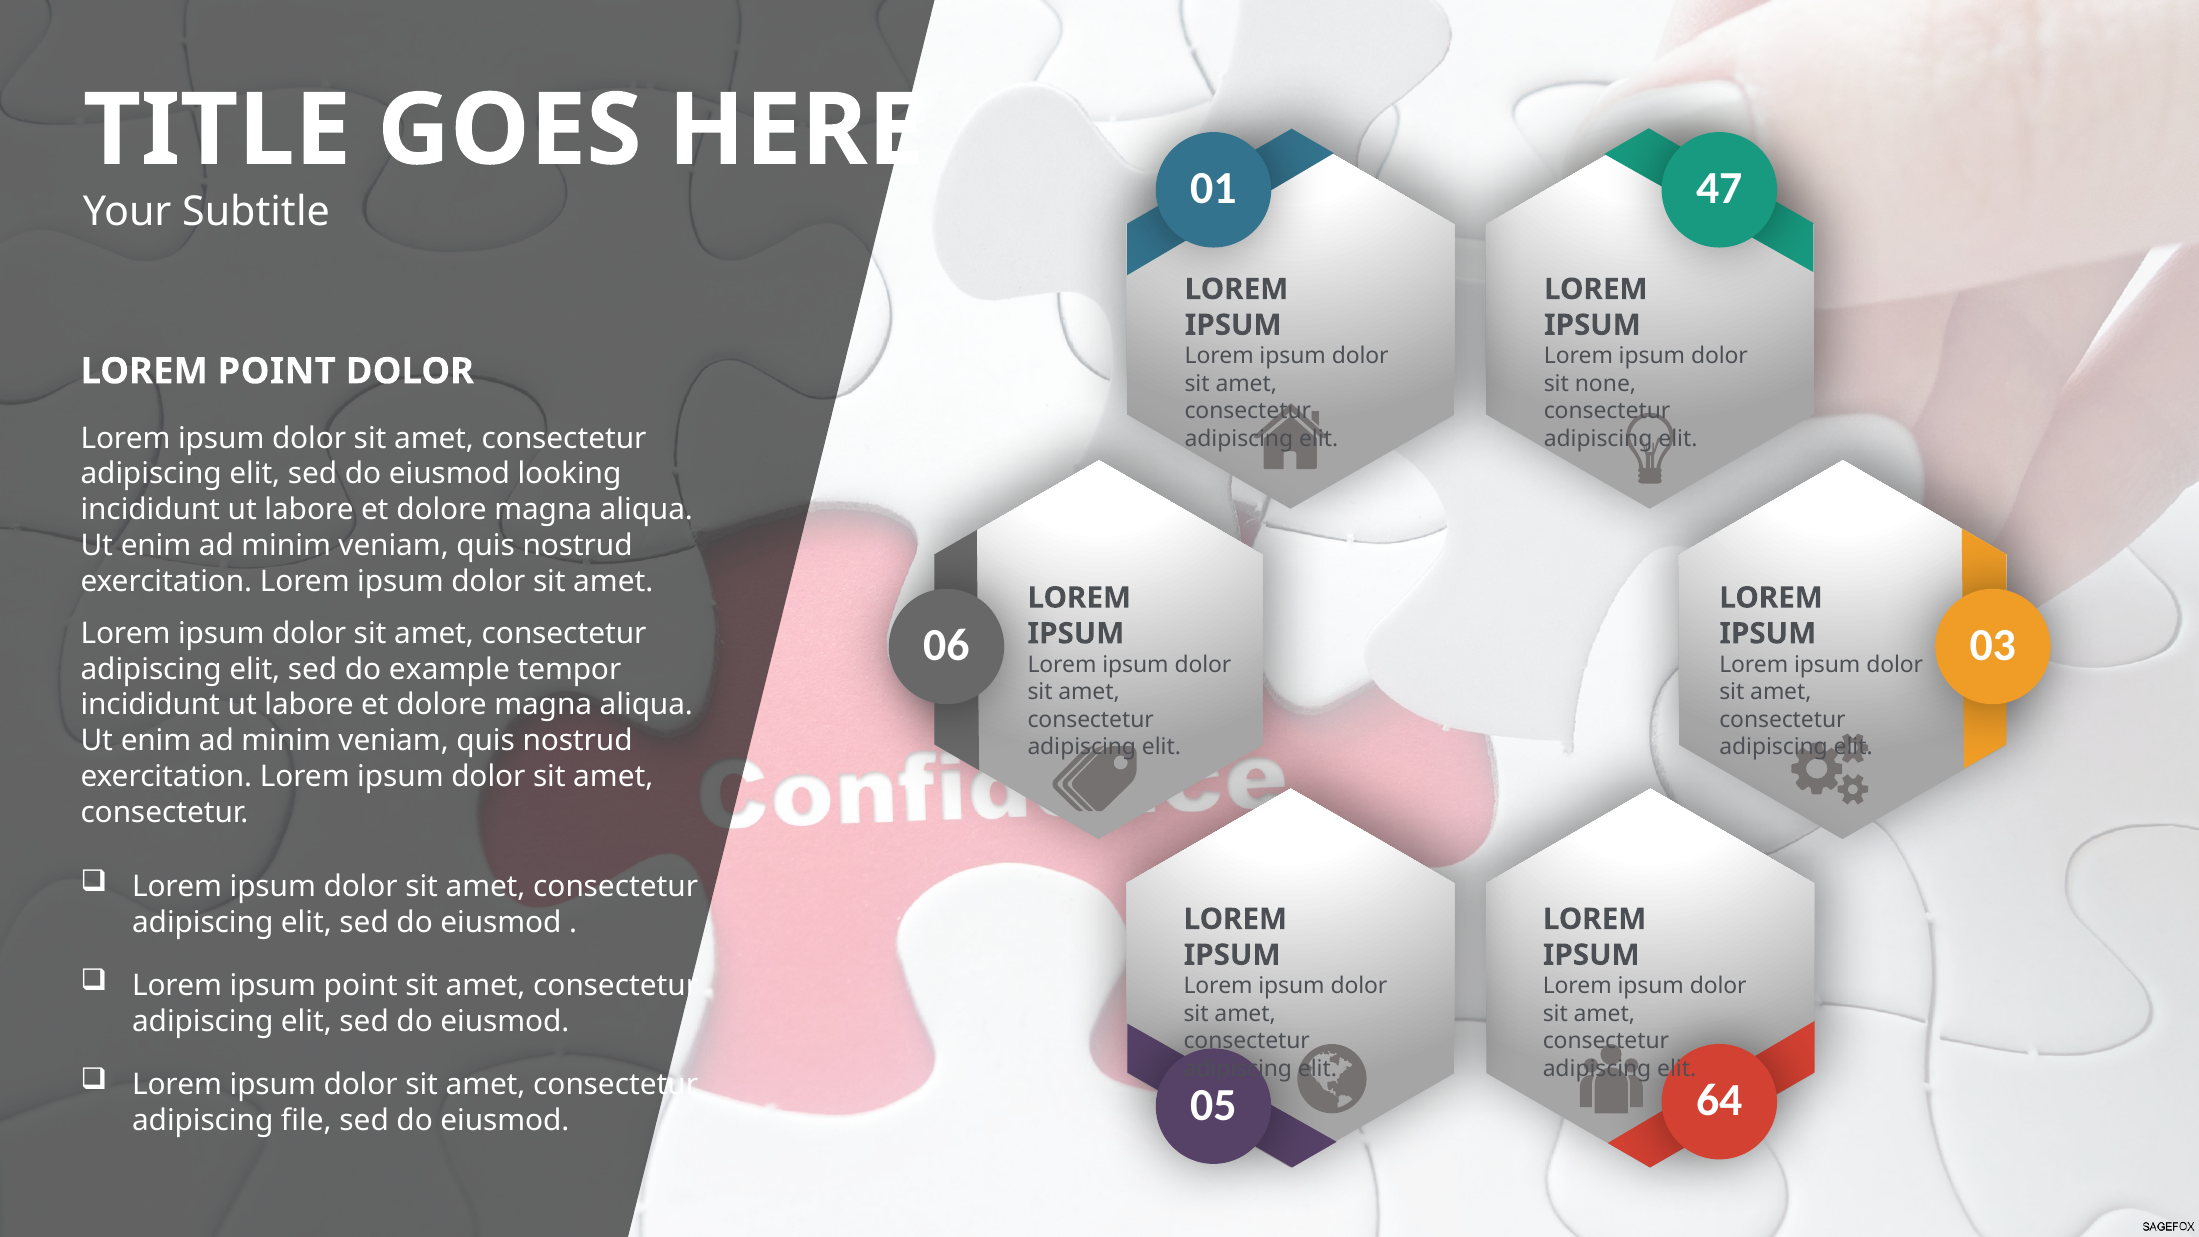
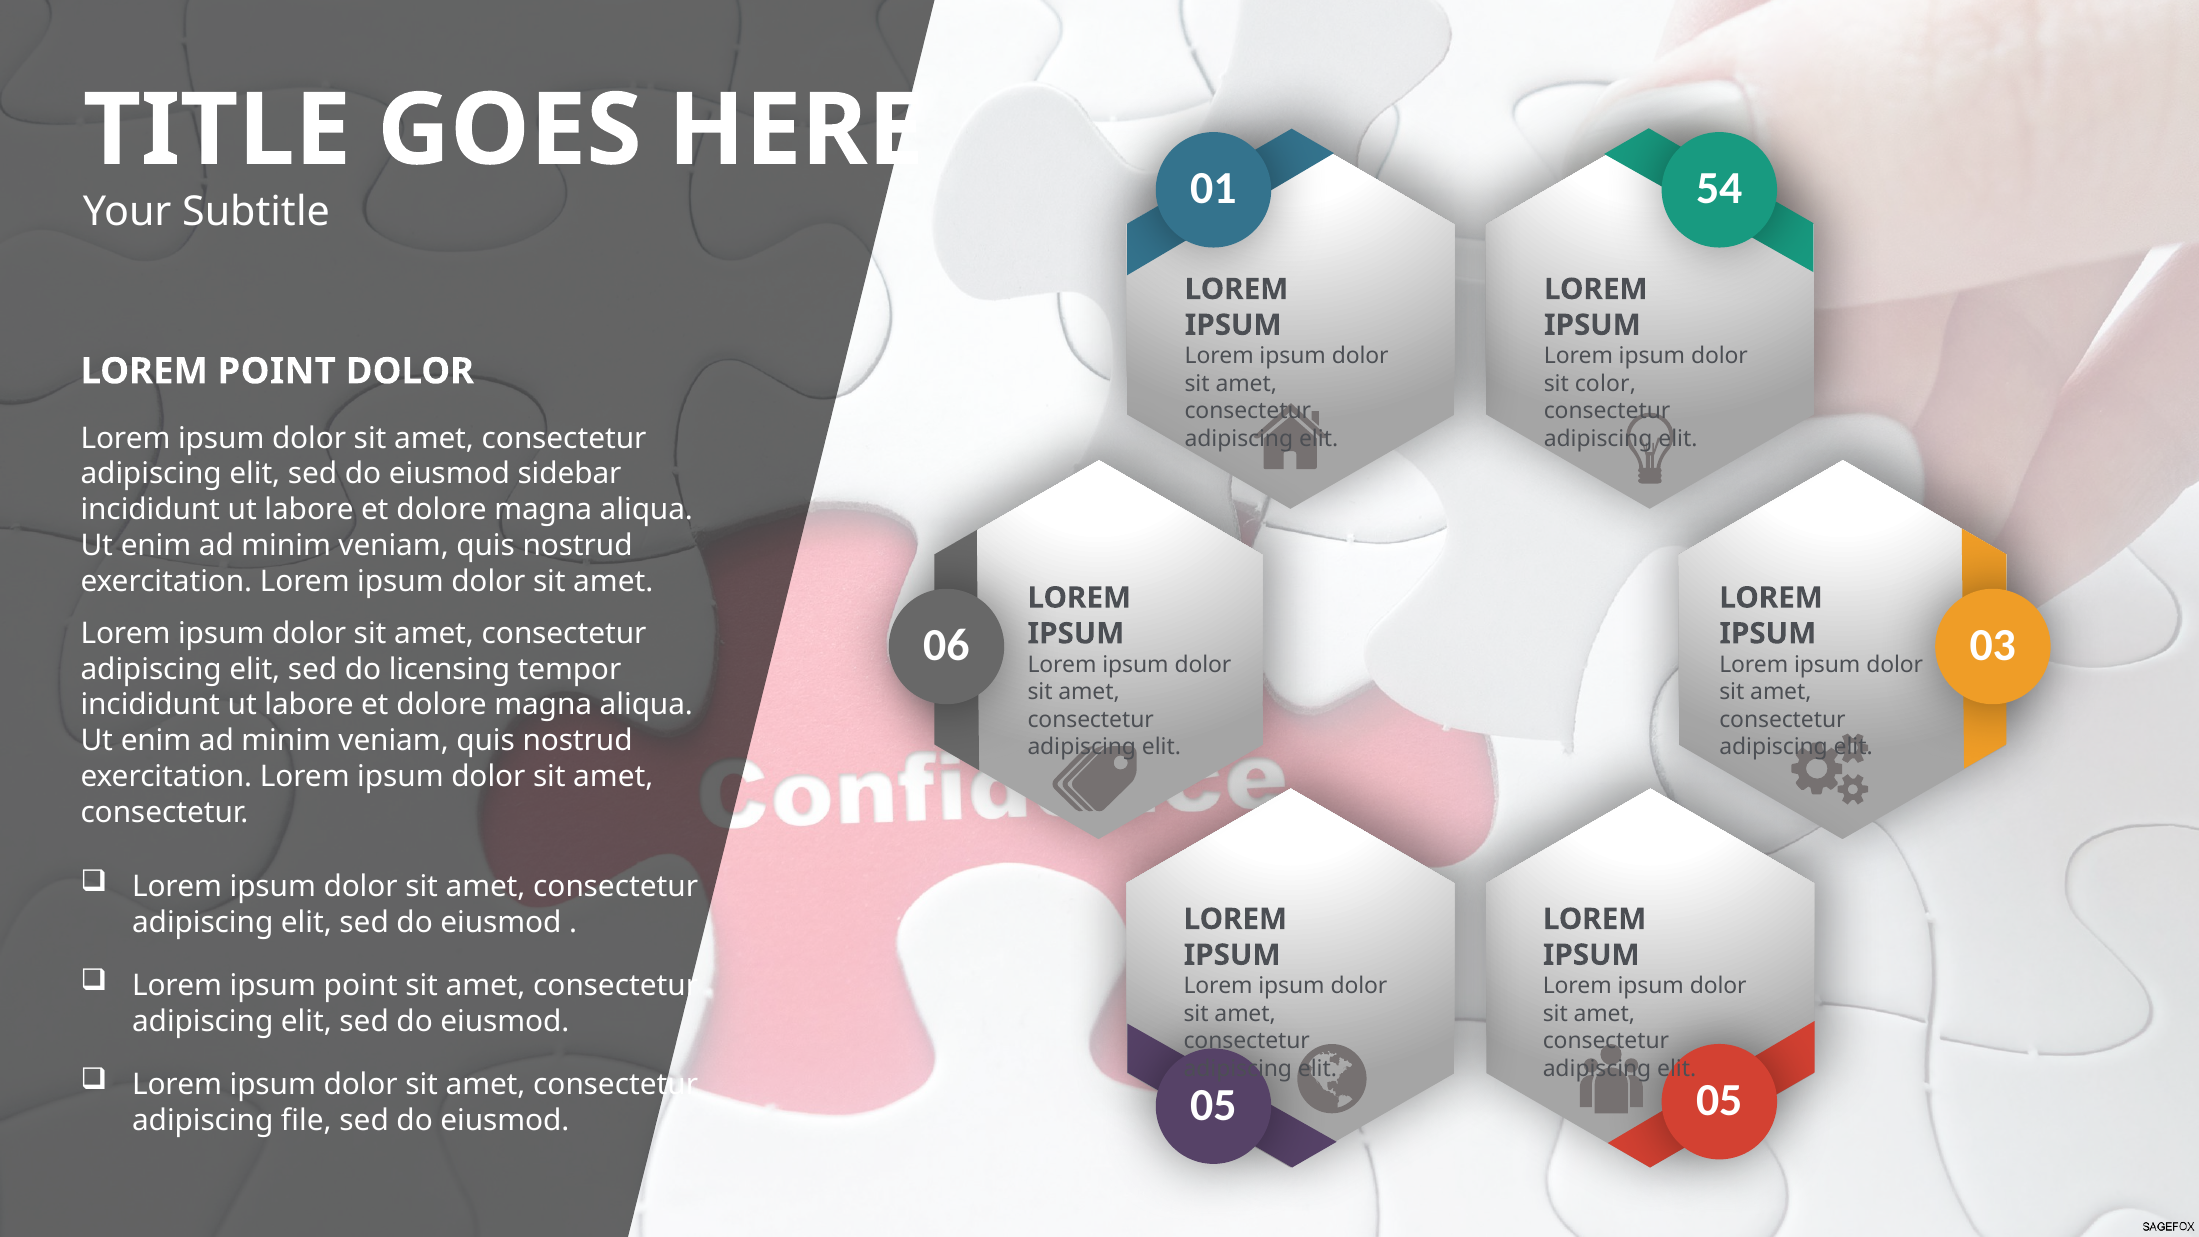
47: 47 -> 54
none: none -> color
looking: looking -> sidebar
example: example -> licensing
05 64: 64 -> 05
